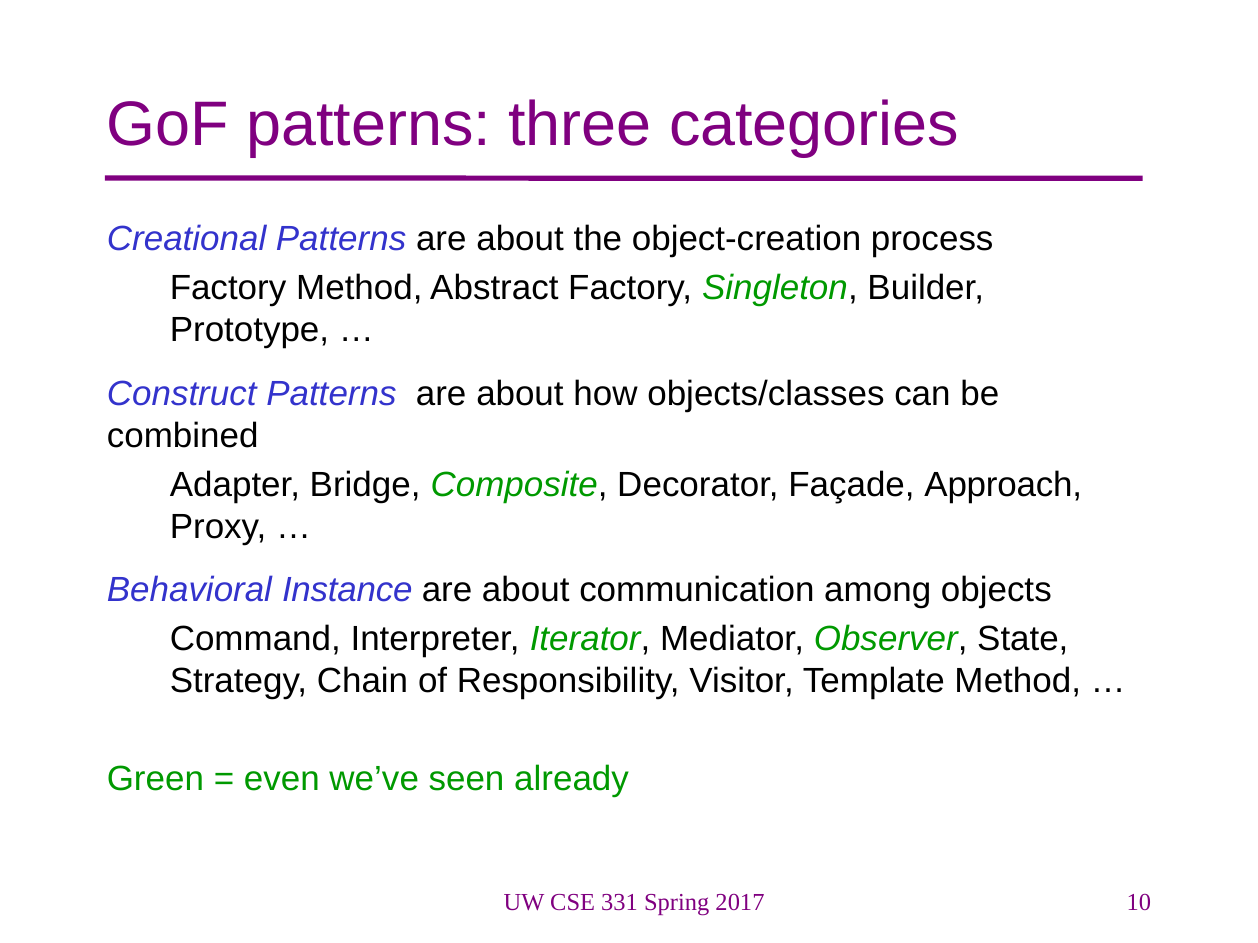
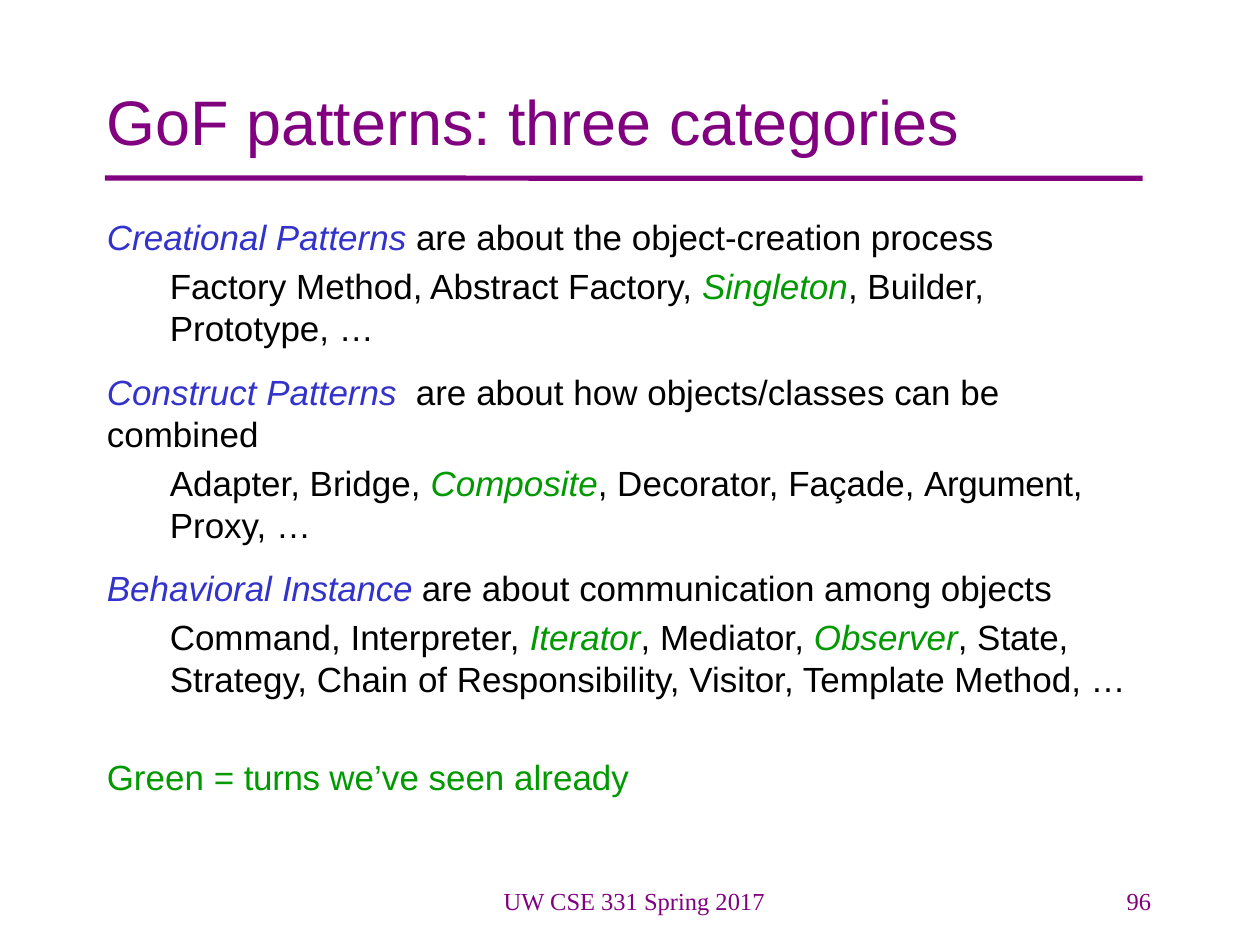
Approach: Approach -> Argument
even: even -> turns
10: 10 -> 96
